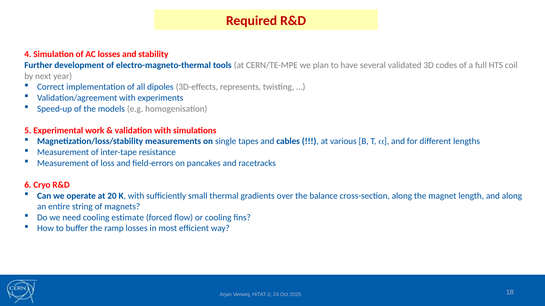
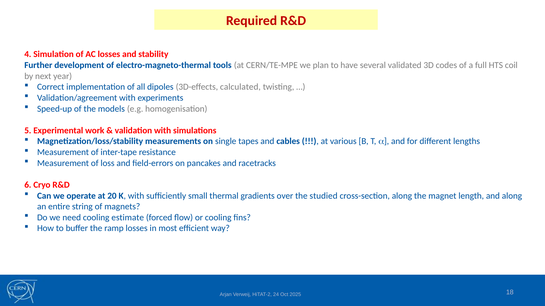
represents: represents -> calculated
balance: balance -> studied
